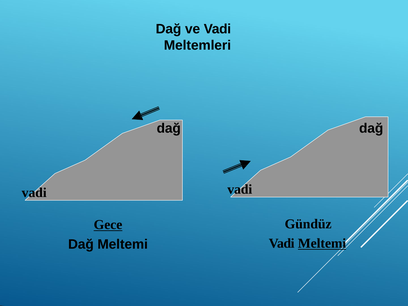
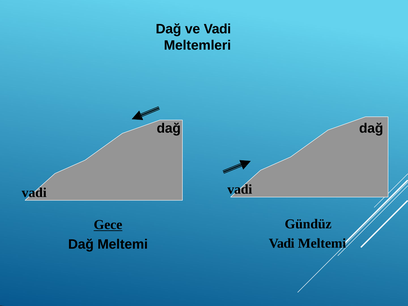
Meltemi at (322, 243) underline: present -> none
